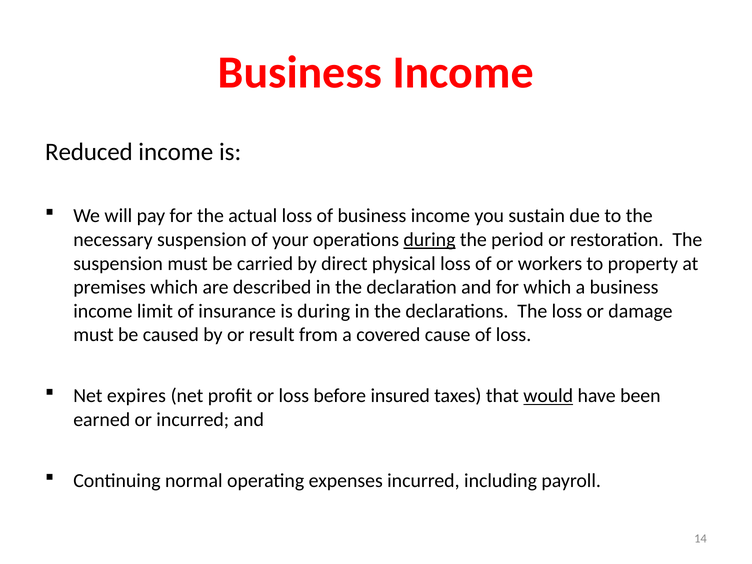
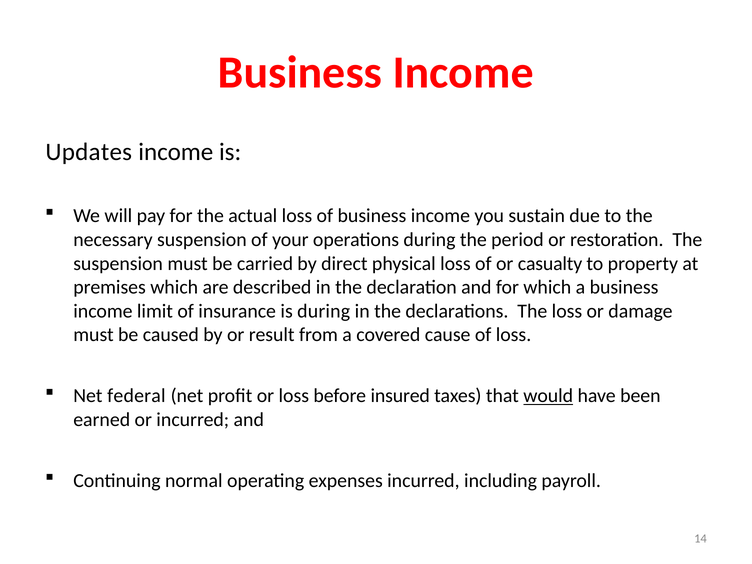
Reduced: Reduced -> Updates
during at (429, 240) underline: present -> none
workers: workers -> casualty
expires: expires -> federal
